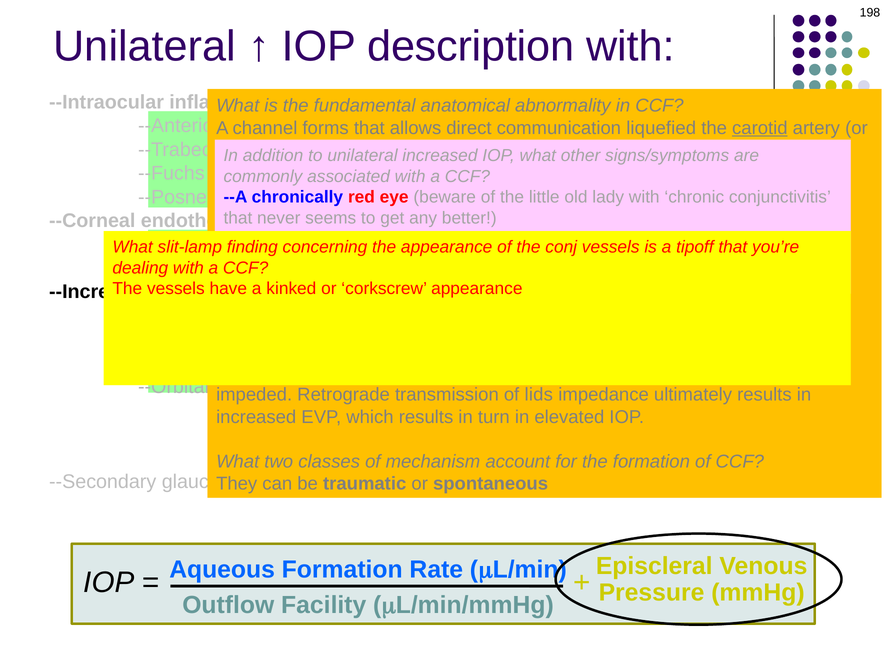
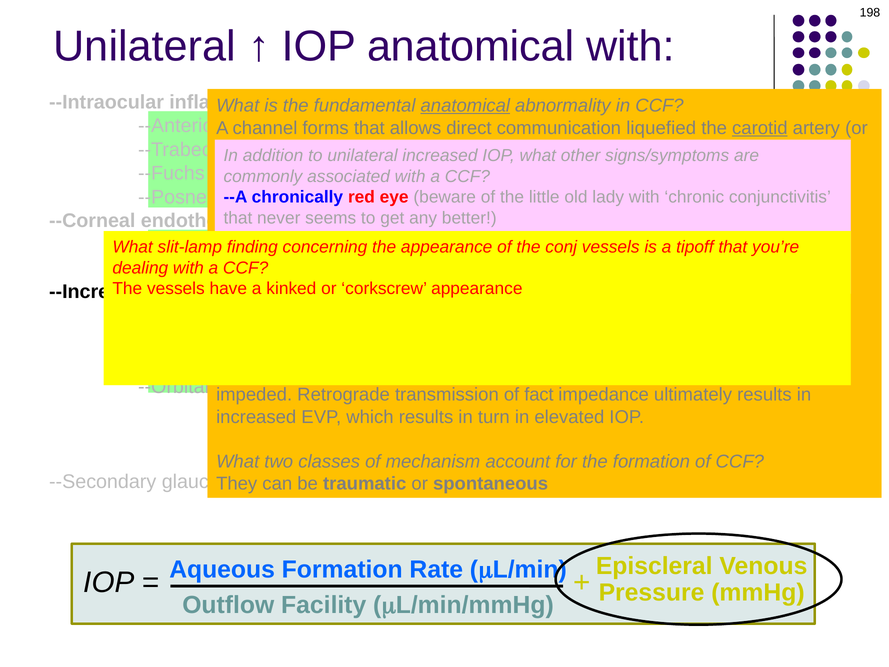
IOP description: description -> anatomical
anatomical at (465, 106) underline: none -> present
lids: lids -> fact
